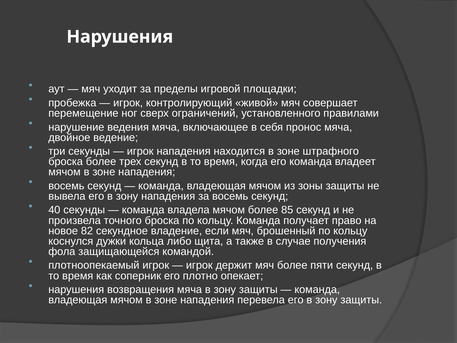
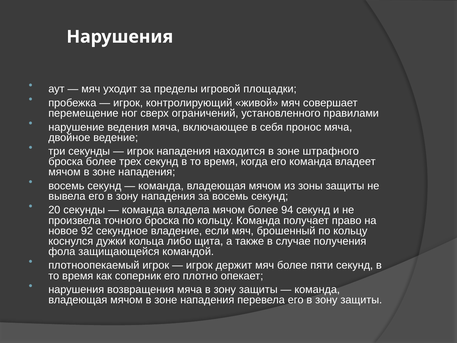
40: 40 -> 20
85: 85 -> 94
82: 82 -> 92
